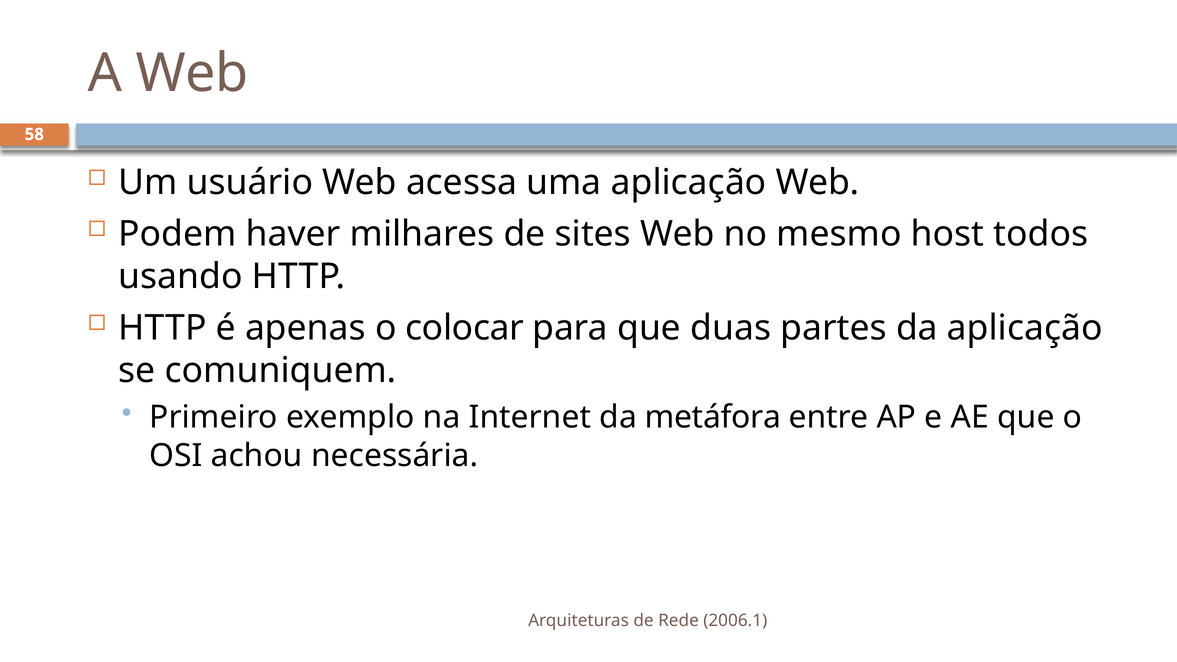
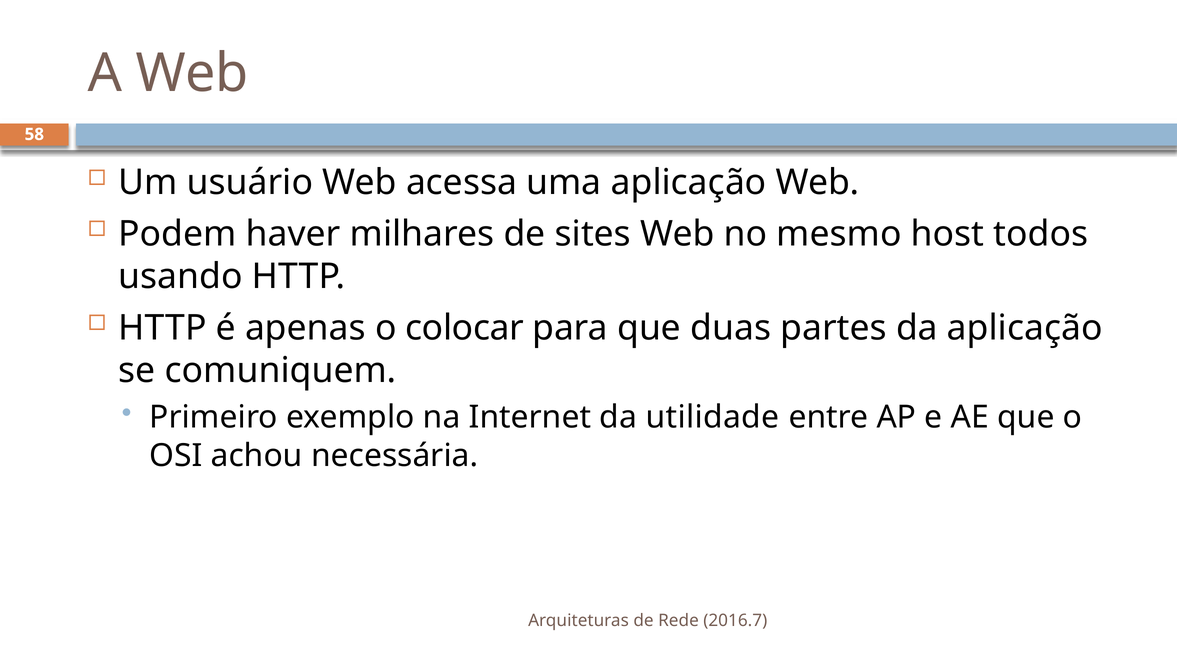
metáfora: metáfora -> utilidade
2006.1: 2006.1 -> 2016.7
